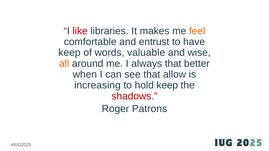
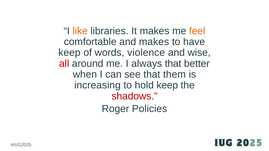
like colour: red -> orange
and entrust: entrust -> makes
valuable: valuable -> violence
all colour: orange -> red
allow: allow -> them
Patrons: Patrons -> Policies
